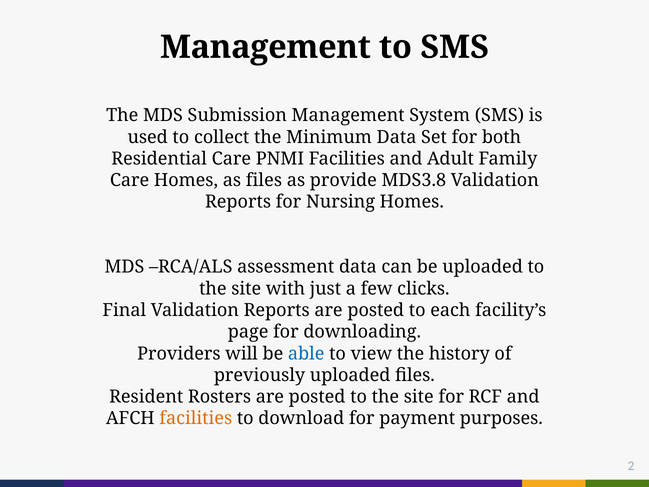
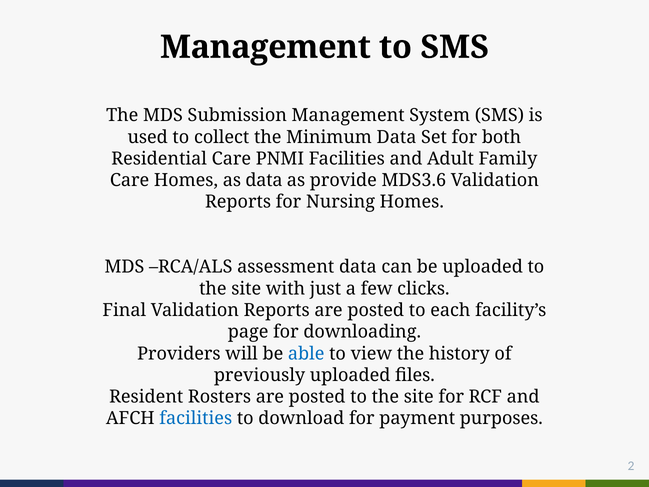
as files: files -> data
MDS3.8: MDS3.8 -> MDS3.6
facilities at (196, 418) colour: orange -> blue
